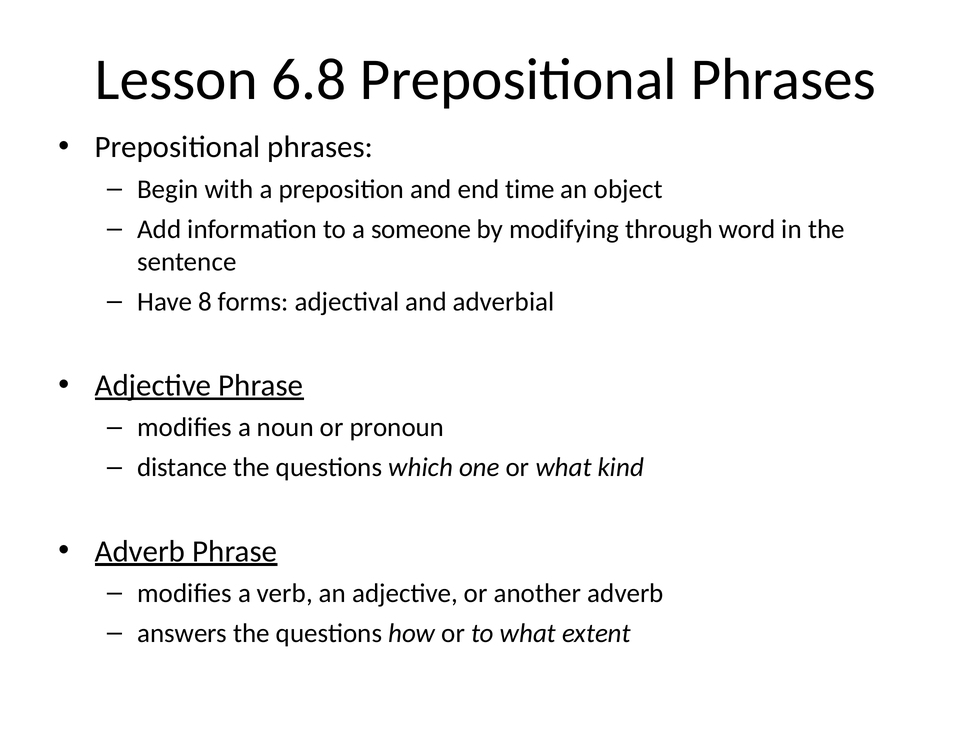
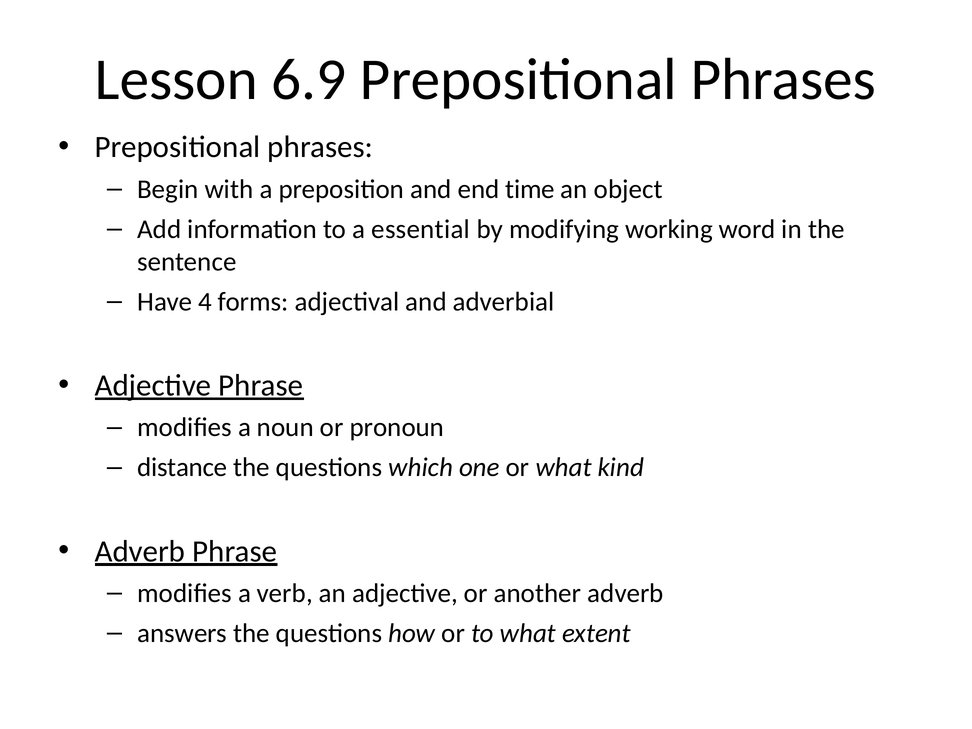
6.8: 6.8 -> 6.9
someone: someone -> essential
through: through -> working
8: 8 -> 4
